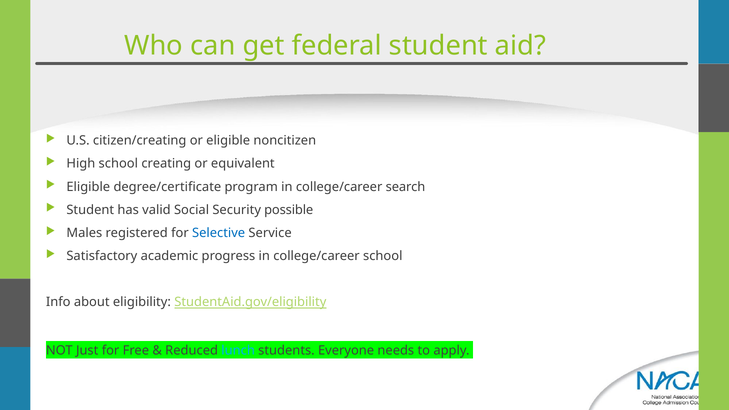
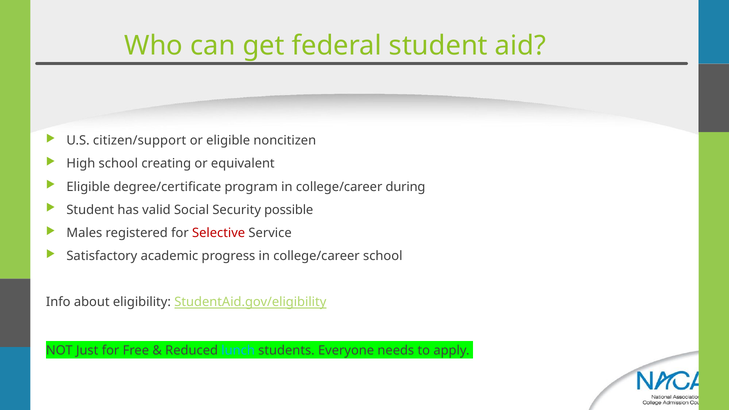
citizen/creating: citizen/creating -> citizen/support
search: search -> during
Selective colour: blue -> red
